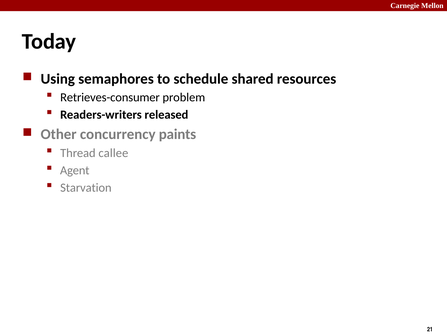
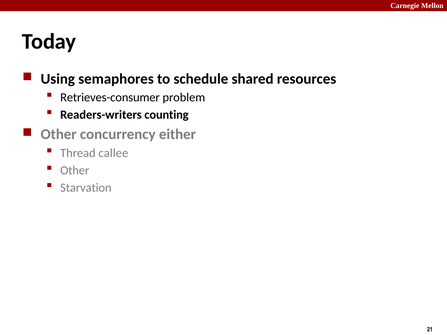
released: released -> counting
paints: paints -> either
Agent at (75, 171): Agent -> Other
